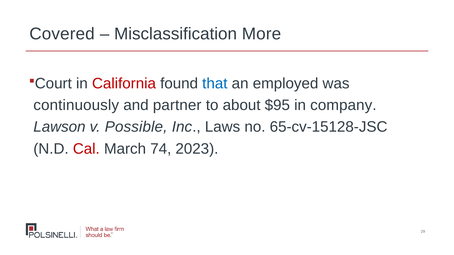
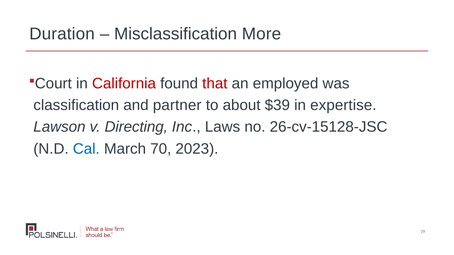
Covered: Covered -> Duration
that colour: blue -> red
continuously: continuously -> classification
$95: $95 -> $39
company: company -> expertise
Possible: Possible -> Directing
65-cv-15128-JSC: 65-cv-15128-JSC -> 26-cv-15128-JSC
Cal colour: red -> blue
74: 74 -> 70
